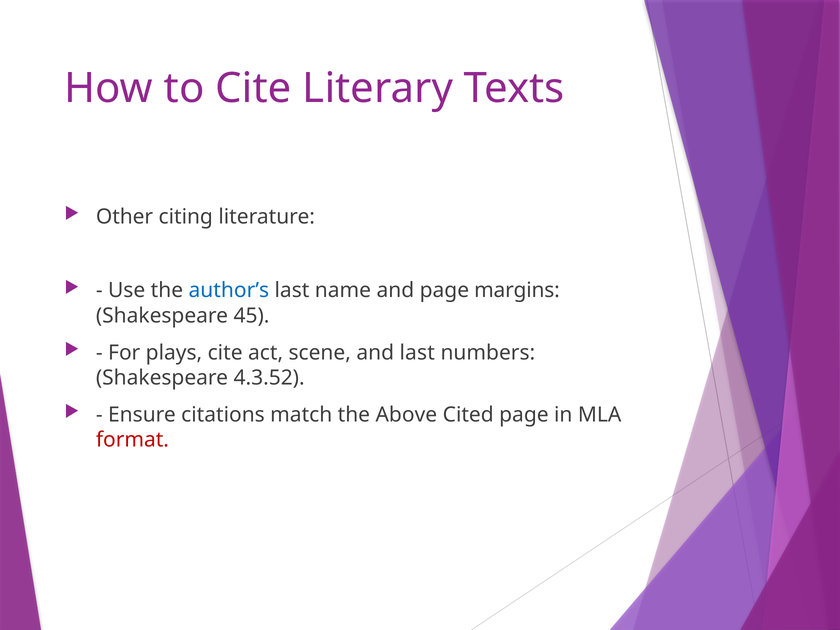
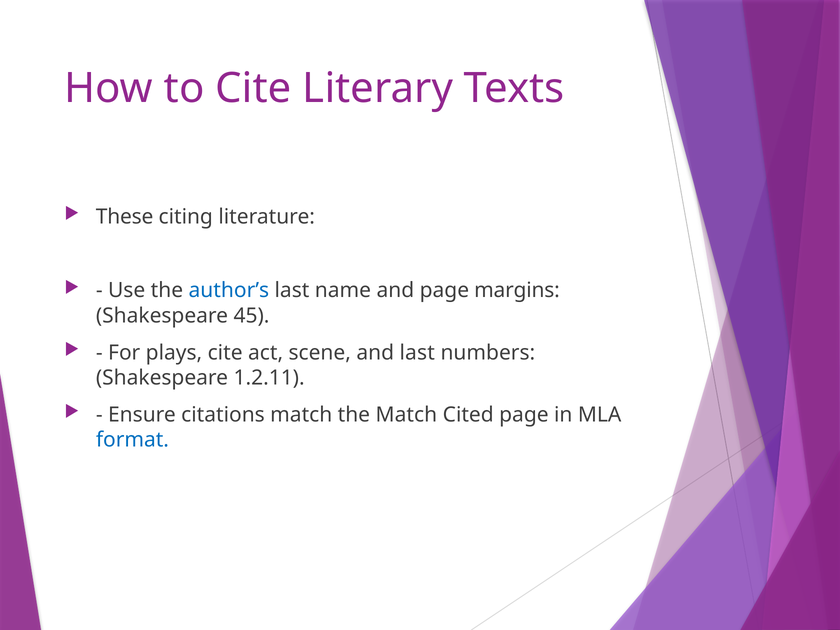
Other: Other -> These
4.3.52: 4.3.52 -> 1.2.11
the Above: Above -> Match
format colour: red -> blue
